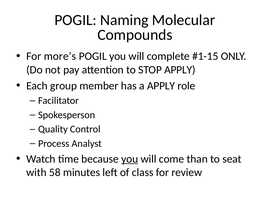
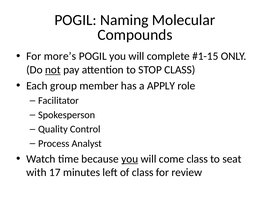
not underline: none -> present
STOP APPLY: APPLY -> CLASS
come than: than -> class
58: 58 -> 17
